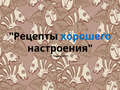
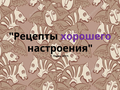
хорошего colour: blue -> purple
